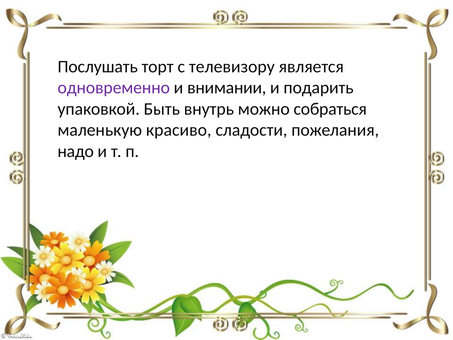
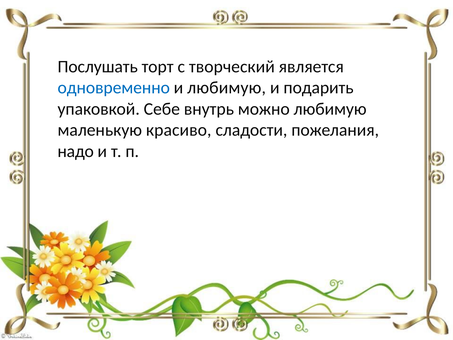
телевизору: телевизору -> творческий
одновременно colour: purple -> blue
и внимании: внимании -> любимую
Быть: Быть -> Себе
можно собраться: собраться -> любимую
